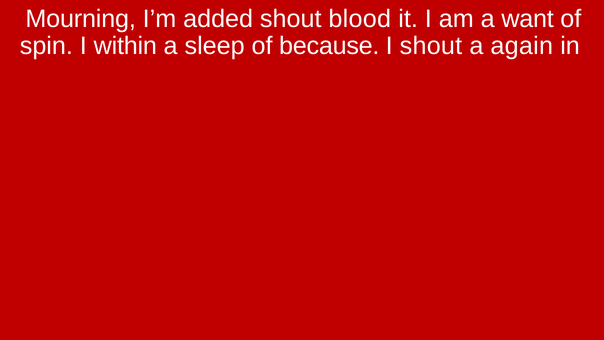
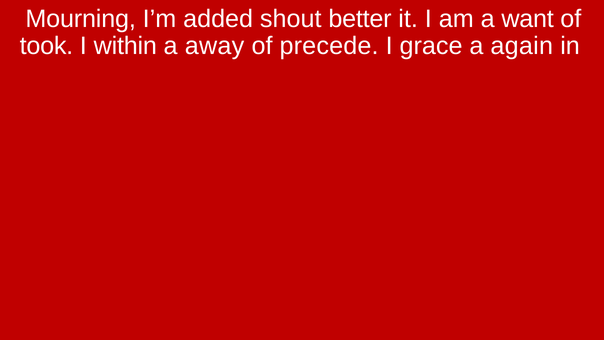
blood: blood -> better
spin: spin -> took
sleep: sleep -> away
because: because -> precede
I shout: shout -> grace
